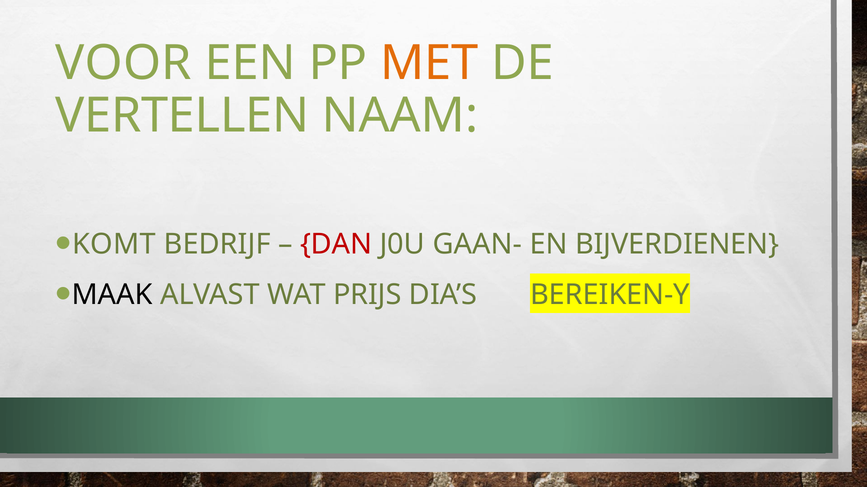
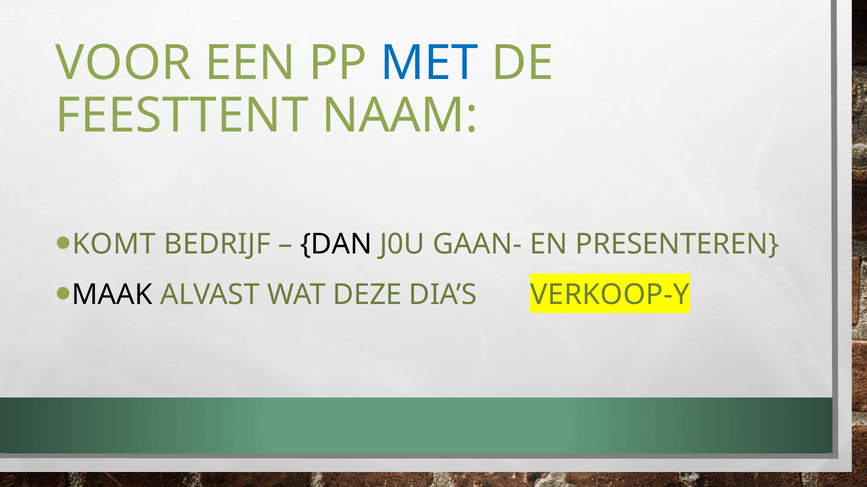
MET colour: orange -> blue
VERTELLEN: VERTELLEN -> FEESTTENT
DAN colour: red -> black
BIJVERDIENEN: BIJVERDIENEN -> PRESENTEREN
PRIJS: PRIJS -> DEZE
BEREIKEN-Y: BEREIKEN-Y -> VERKOOP-Y
